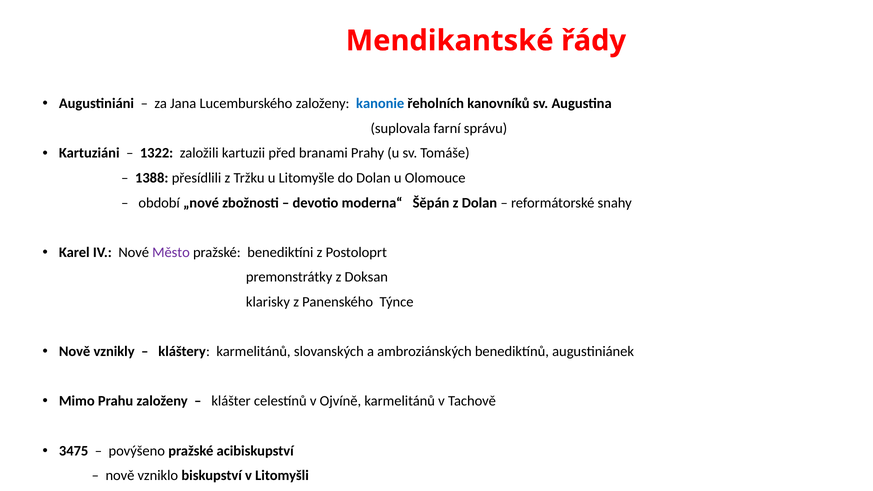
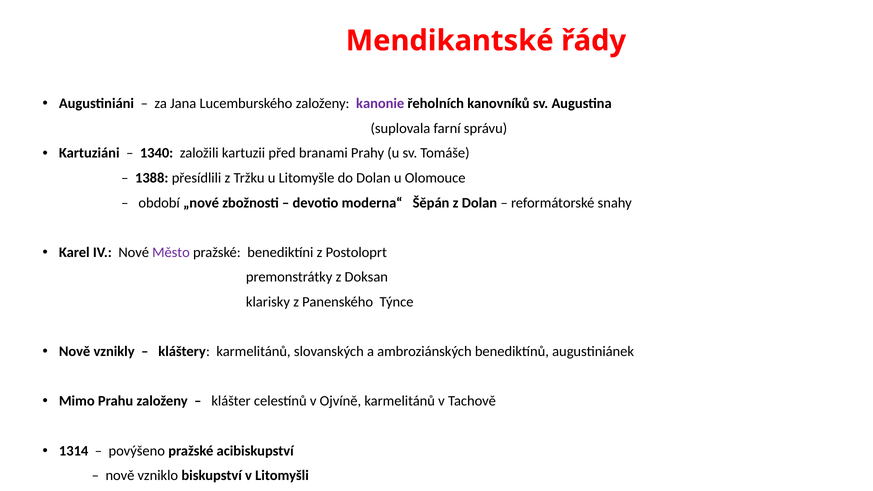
kanonie colour: blue -> purple
1322: 1322 -> 1340
3475: 3475 -> 1314
